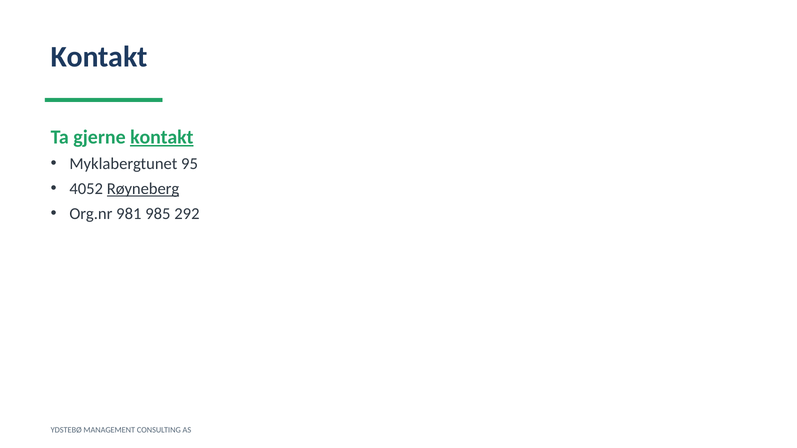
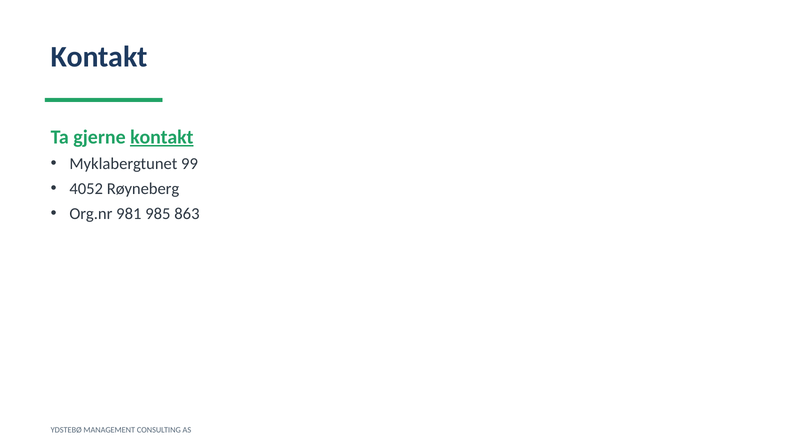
95: 95 -> 99
Røyneberg underline: present -> none
292: 292 -> 863
